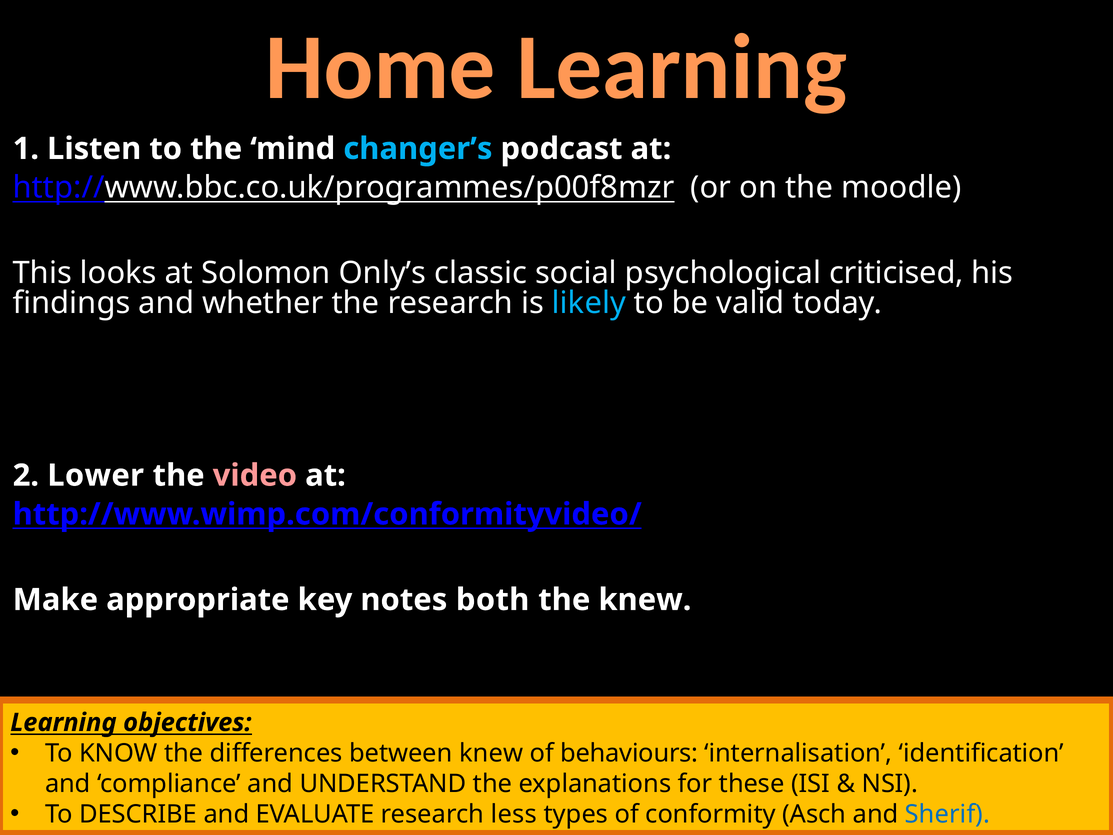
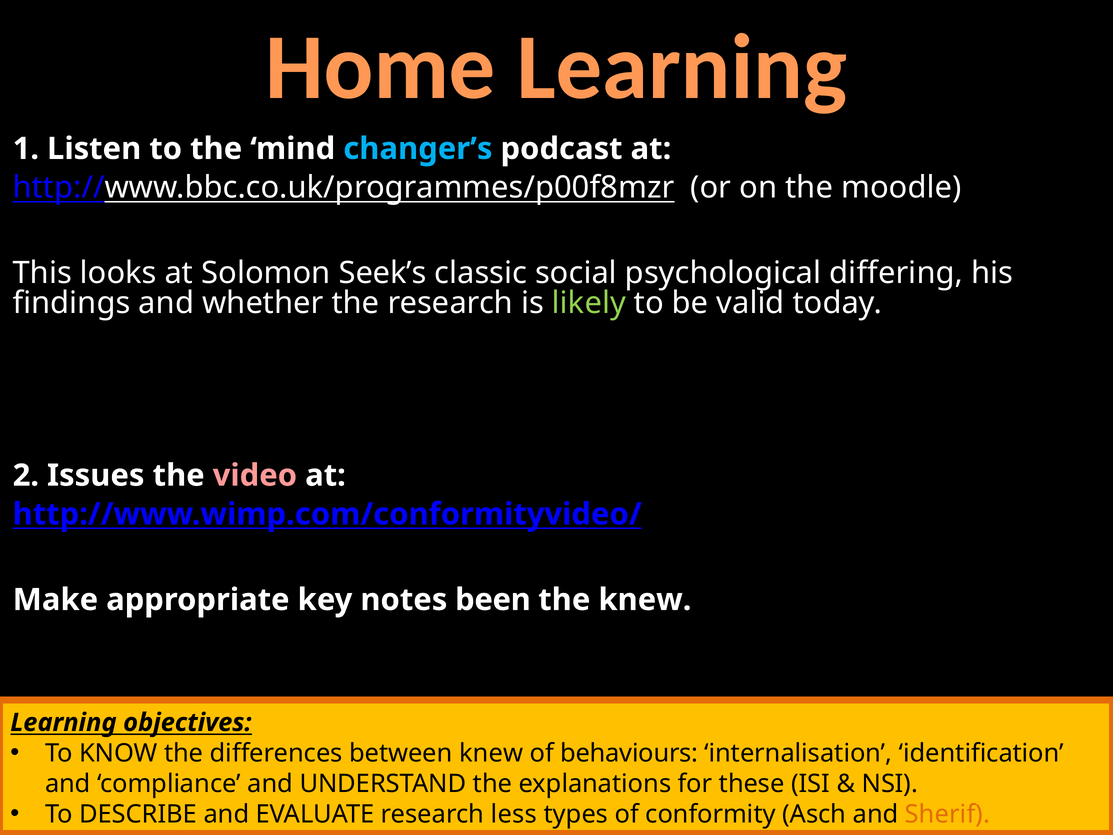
Only’s: Only’s -> Seek’s
criticised: criticised -> differing
likely colour: light blue -> light green
Lower: Lower -> Issues
both: both -> been
Sherif colour: blue -> orange
